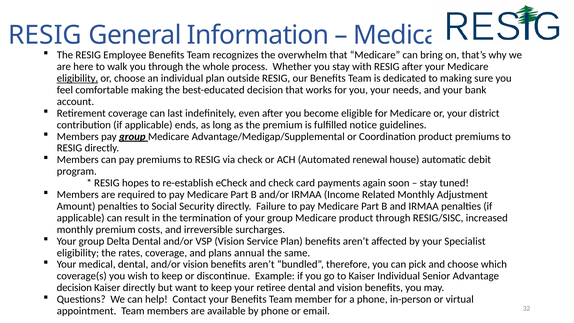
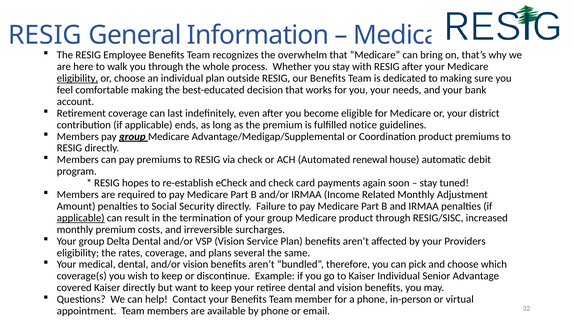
applicable at (81, 218) underline: none -> present
Specialist: Specialist -> Providers
annual: annual -> several
decision at (74, 288): decision -> covered
